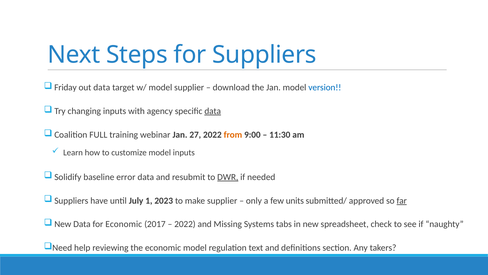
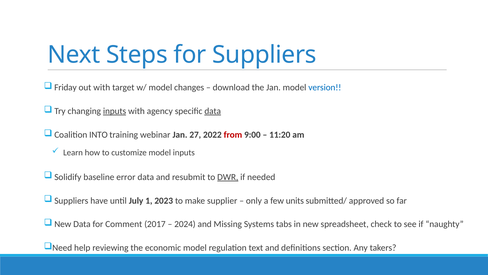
out data: data -> with
model supplier: supplier -> changes
inputs at (115, 111) underline: none -> present
FULL: FULL -> INTO
from colour: orange -> red
11:30: 11:30 -> 11:20
far underline: present -> none
for Economic: Economic -> Comment
2022 at (185, 224): 2022 -> 2024
